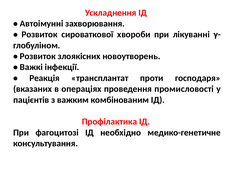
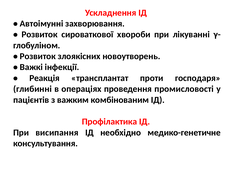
вказаних: вказаних -> глибинні
фагоцитозі: фагоцитозі -> висипання
